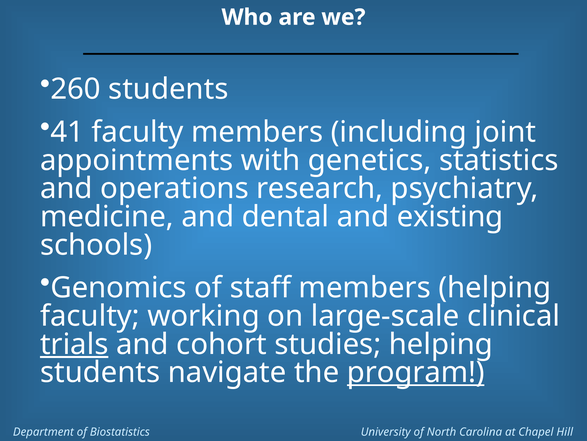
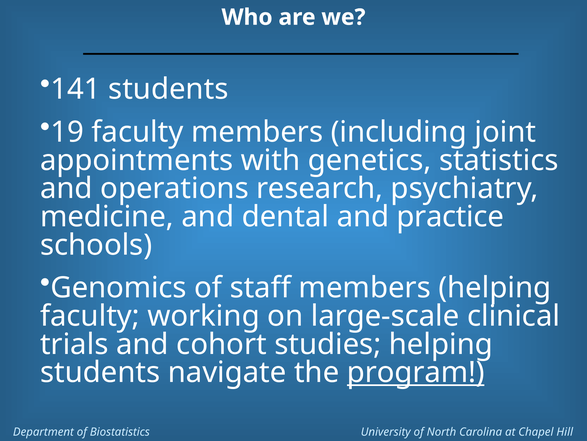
260: 260 -> 141
41: 41 -> 19
existing: existing -> practice
trials underline: present -> none
